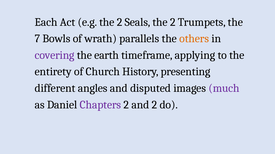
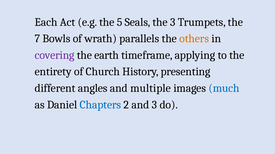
e.g the 2: 2 -> 5
Seals the 2: 2 -> 3
disputed: disputed -> multiple
much colour: purple -> blue
Chapters colour: purple -> blue
and 2: 2 -> 3
